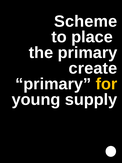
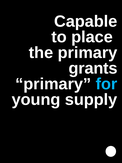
Scheme: Scheme -> Capable
create: create -> grants
for colour: yellow -> light blue
